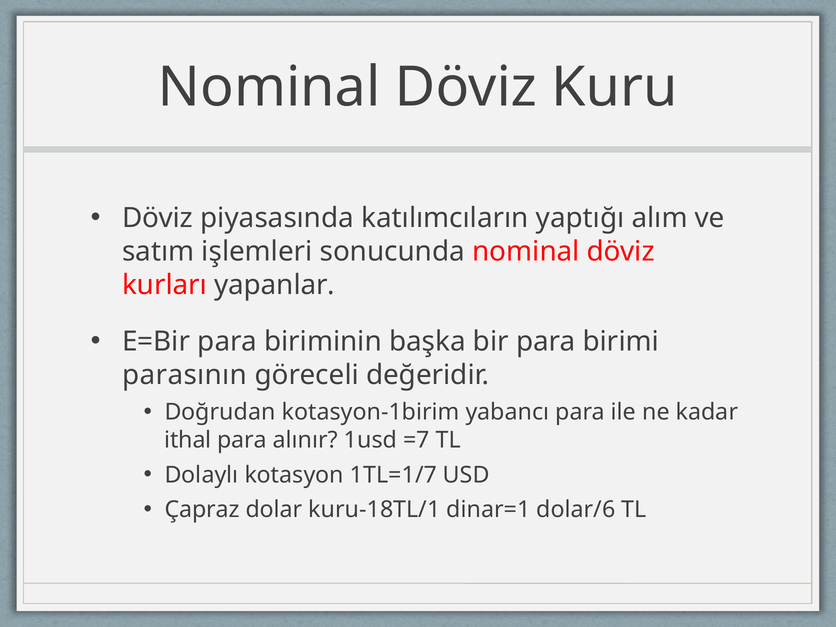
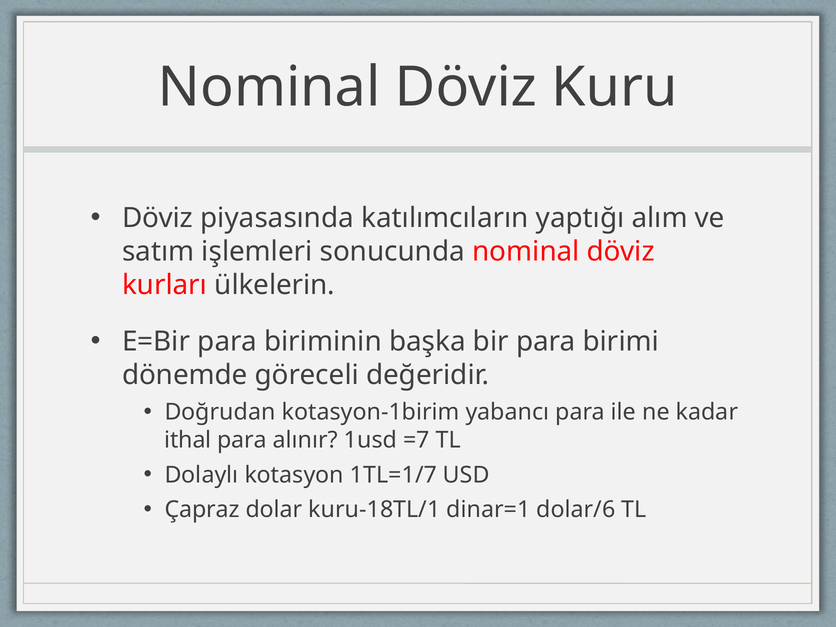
yapanlar: yapanlar -> ülkelerin
parasının: parasının -> dönemde
